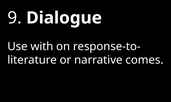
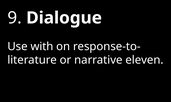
comes: comes -> eleven
